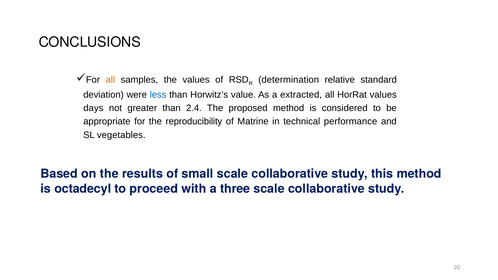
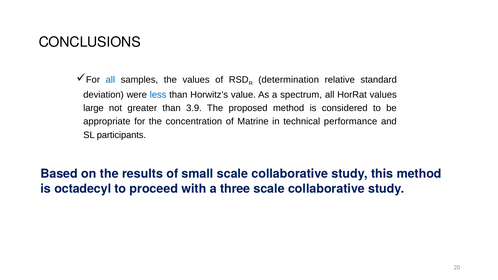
all at (110, 80) colour: orange -> blue
extracted: extracted -> spectrum
days: days -> large
2.4: 2.4 -> 3.9
reproducibility: reproducibility -> concentration
vegetables: vegetables -> participants
